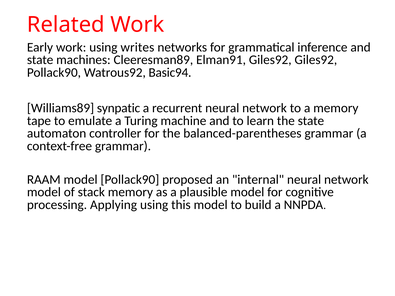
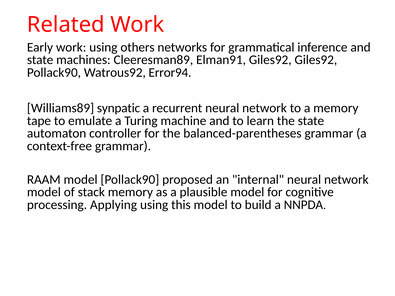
writes: writes -> others
Basic94: Basic94 -> Error94
